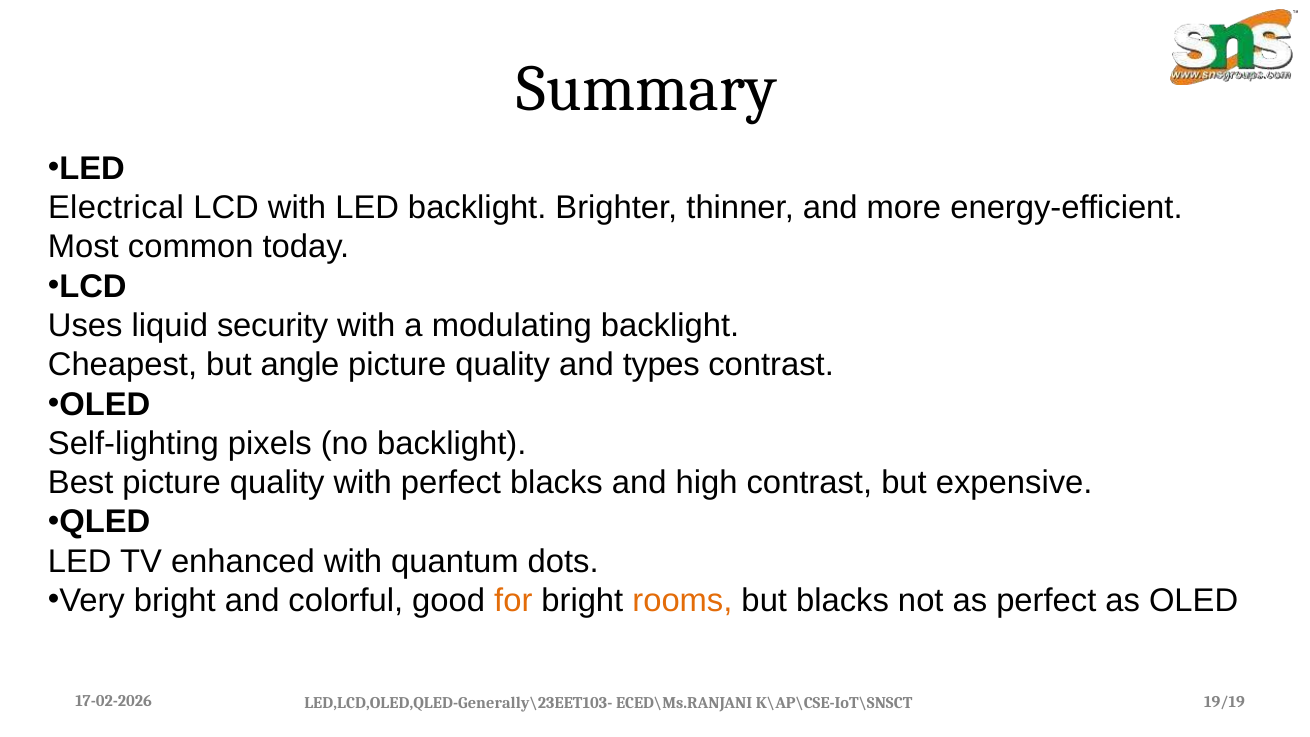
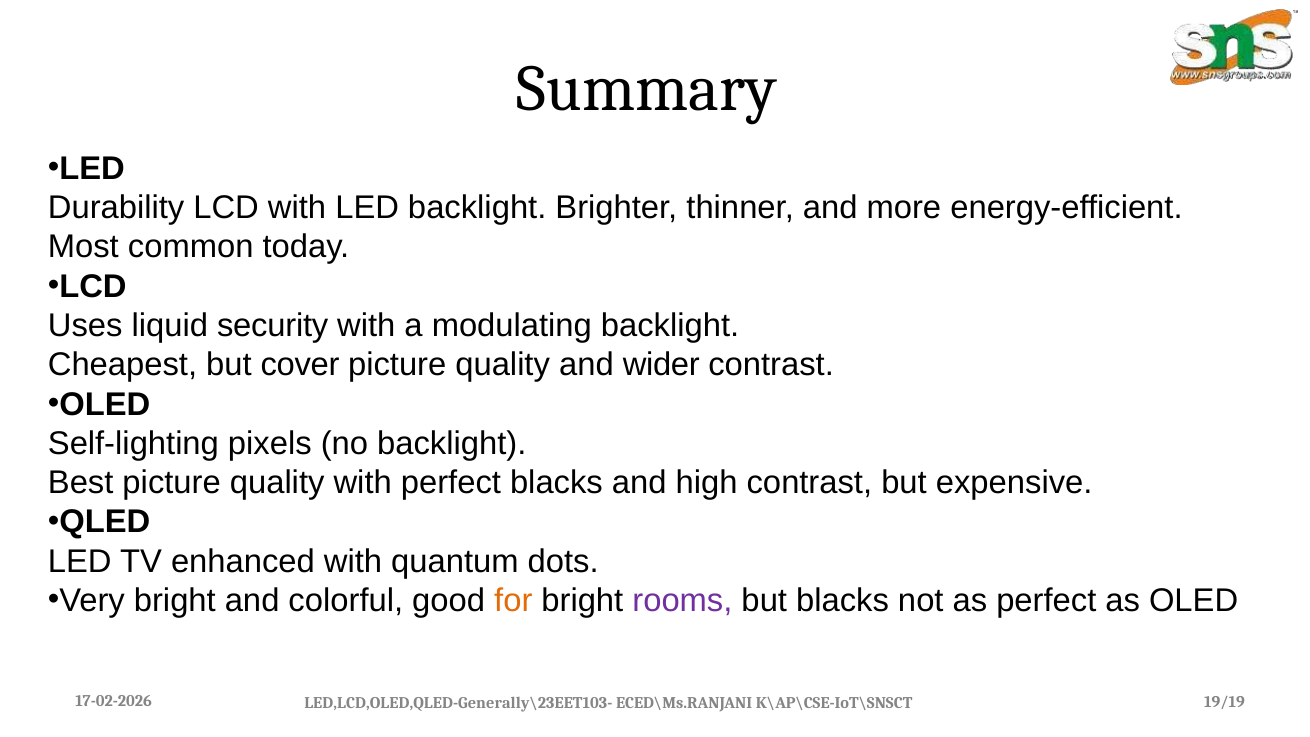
Electrical: Electrical -> Durability
angle: angle -> cover
types: types -> wider
rooms colour: orange -> purple
